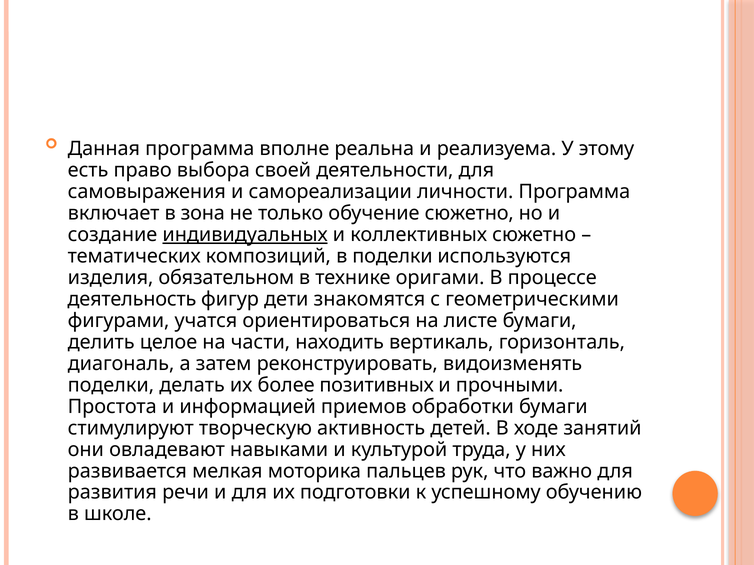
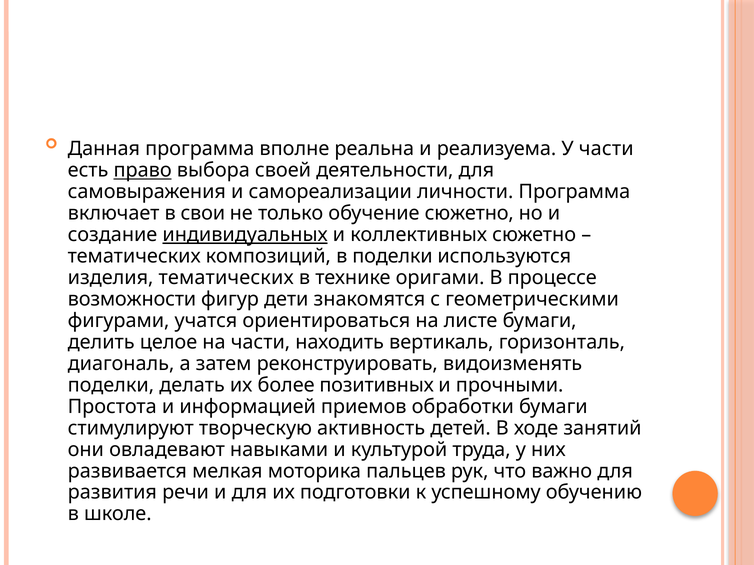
У этому: этому -> части
право underline: none -> present
зона: зона -> свои
изделия обязательном: обязательном -> тематических
деятельность: деятельность -> возможности
